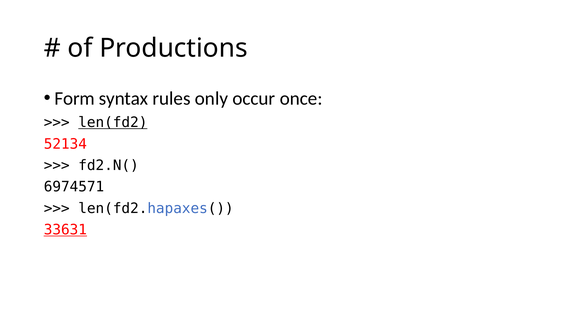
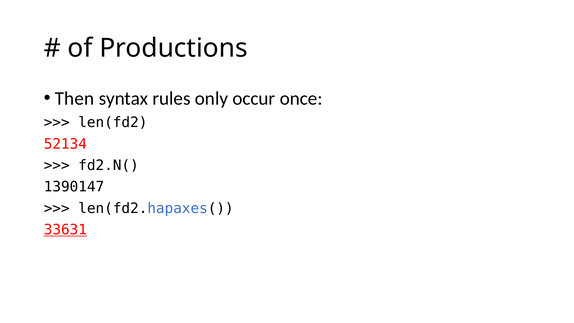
Form: Form -> Then
len(fd2 underline: present -> none
6974571: 6974571 -> 1390147
